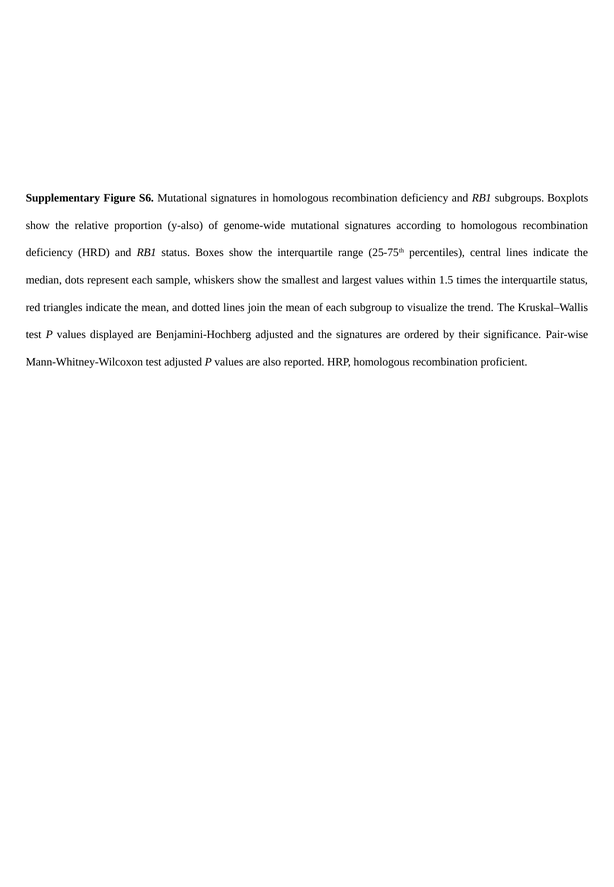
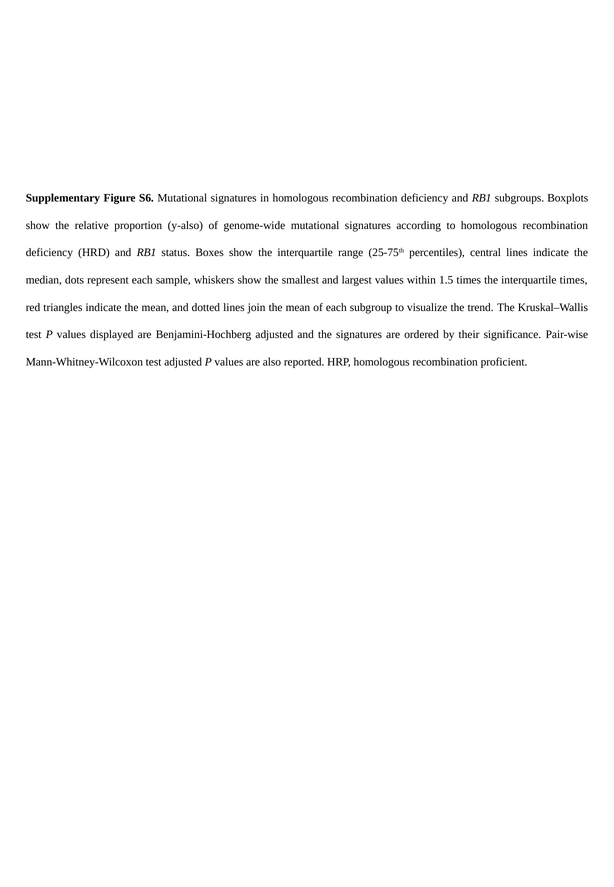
interquartile status: status -> times
